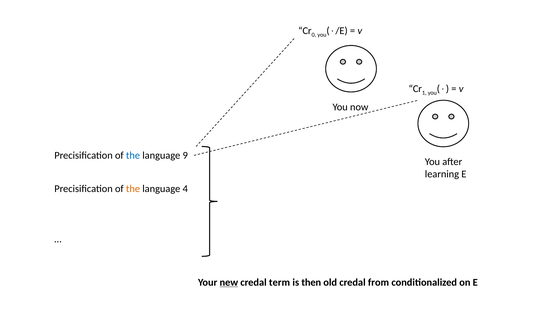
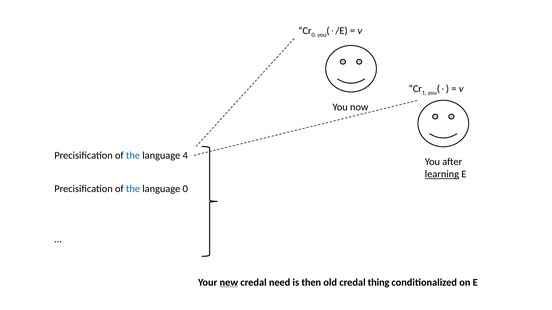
9: 9 -> 4
learning underline: none -> present
the at (133, 189) colour: orange -> blue
language 4: 4 -> 0
term: term -> need
from: from -> thing
